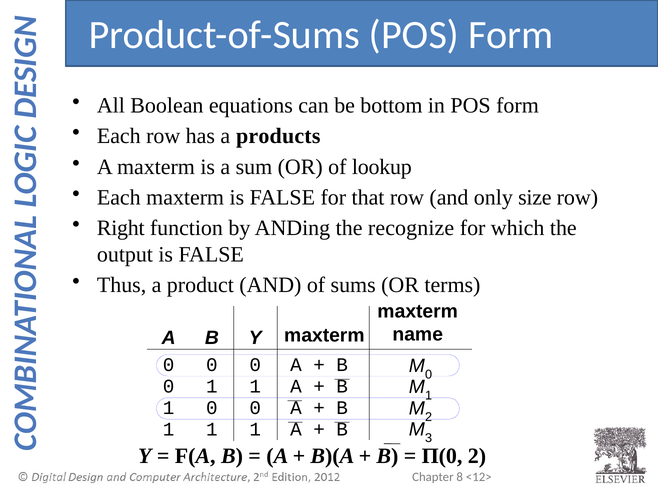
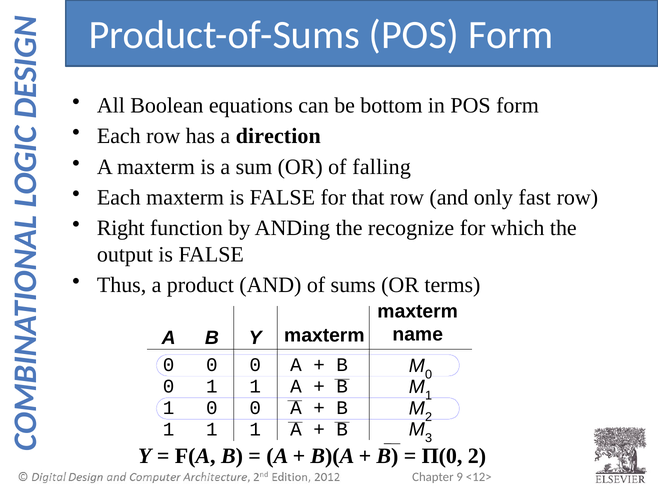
products: products -> direction
lookup: lookup -> falling
size: size -> fast
8: 8 -> 9
